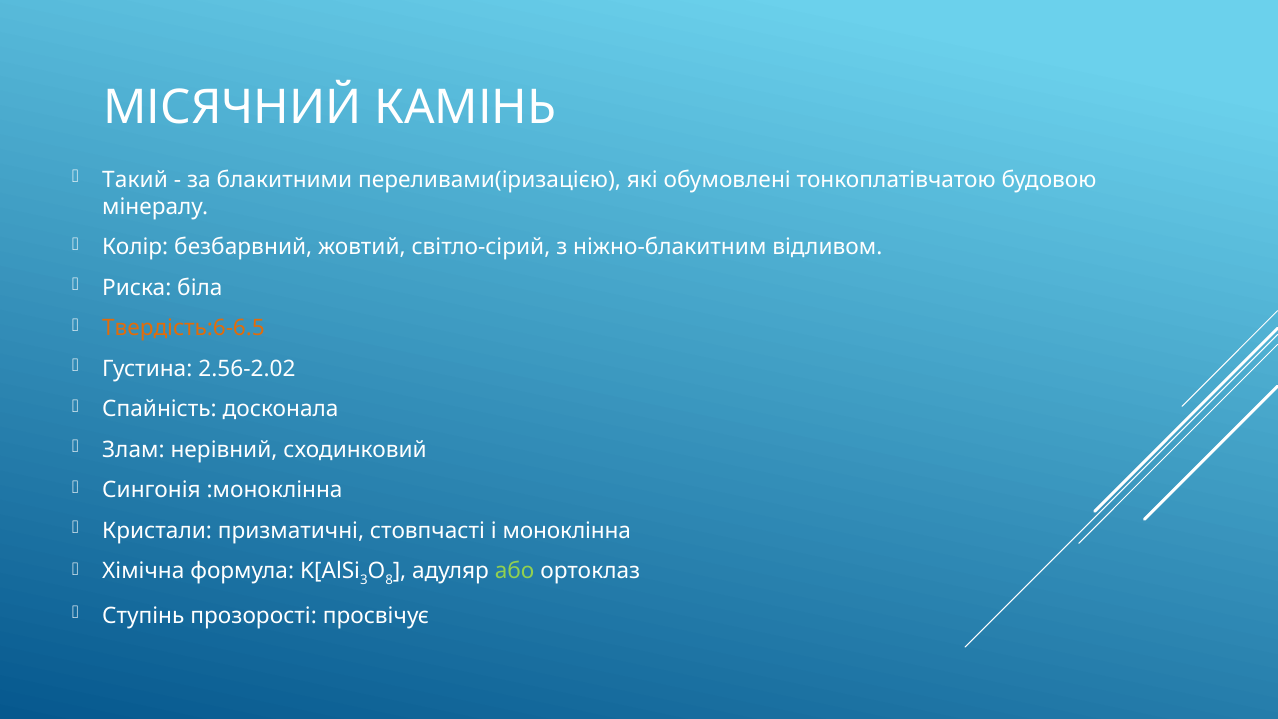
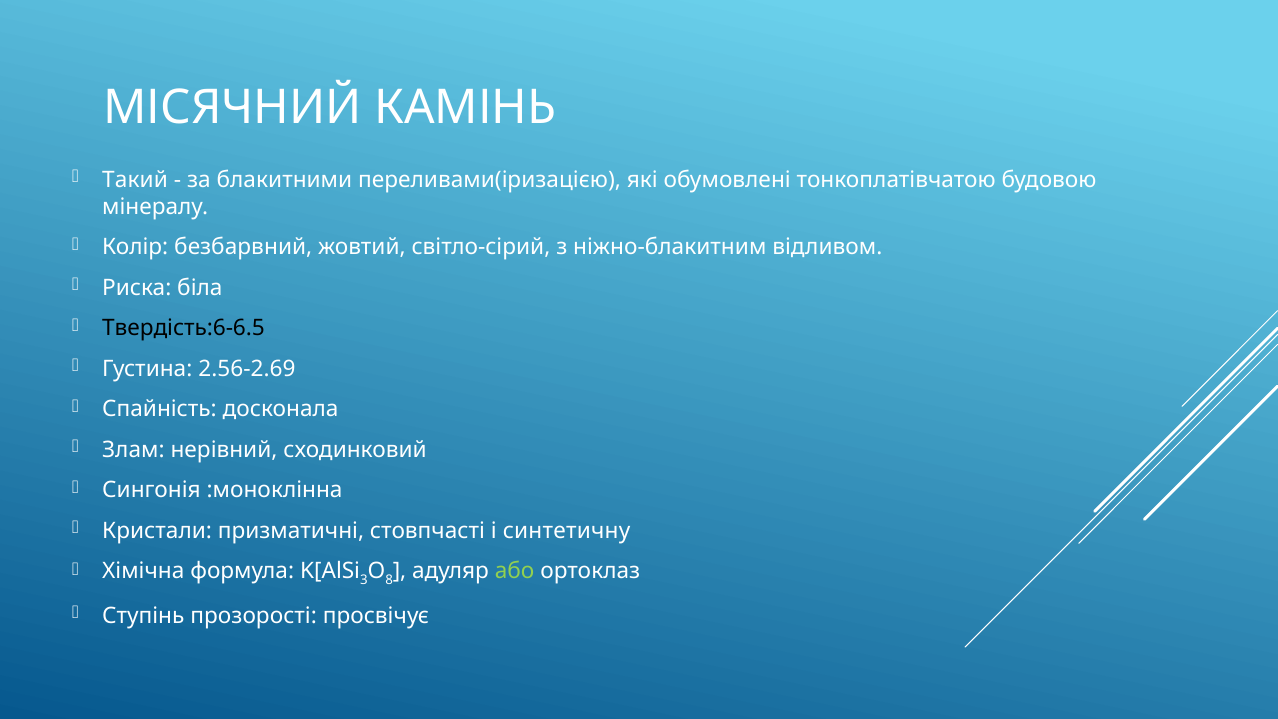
Твердість:6-6.5 colour: orange -> black
2.56-2.02: 2.56-2.02 -> 2.56-2.69
моноклінна: моноклінна -> синтетичну
